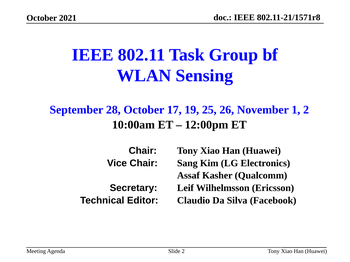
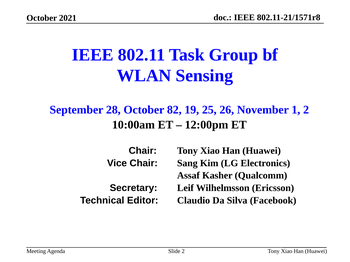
17: 17 -> 82
